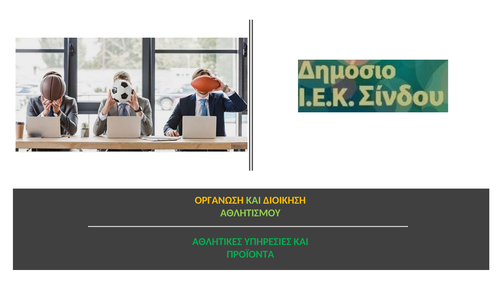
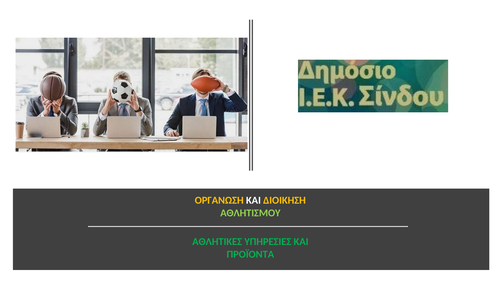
ΚΑΙ at (253, 200) colour: light green -> white
